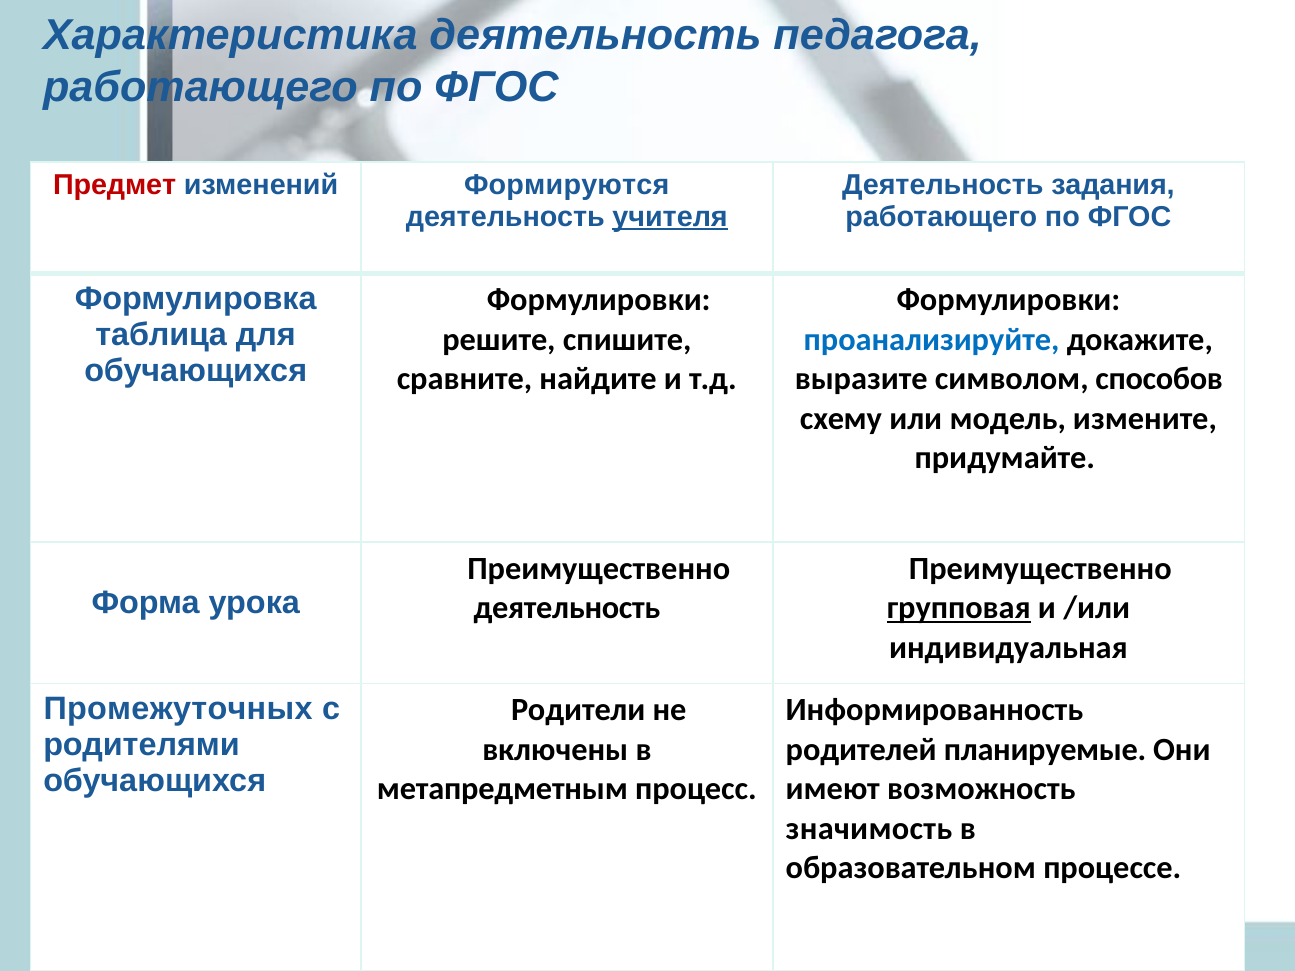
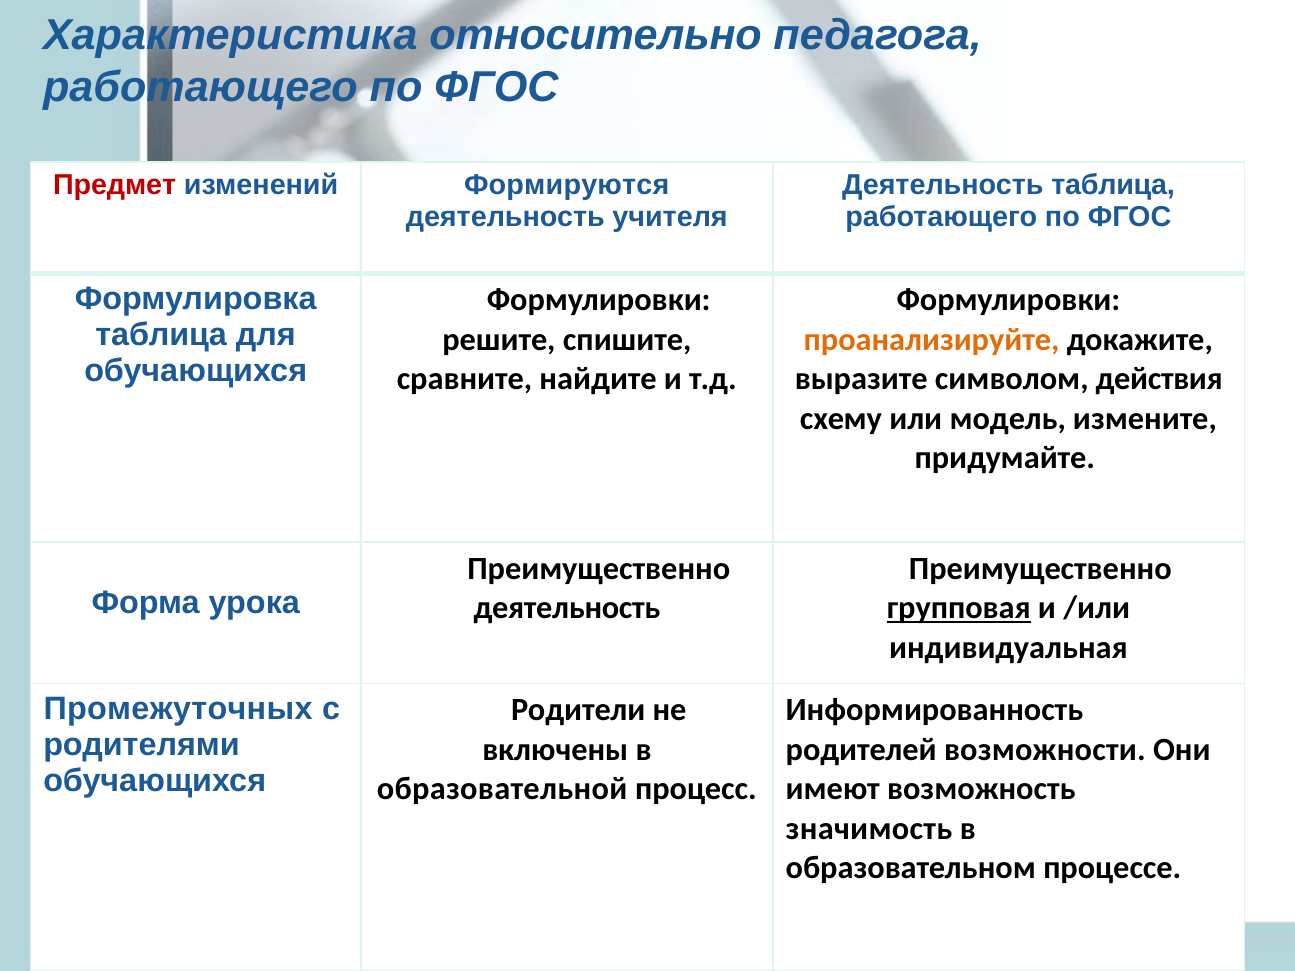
Характеристика деятельность: деятельность -> относительно
Деятельность задания: задания -> таблица
учителя underline: present -> none
проанализируйте colour: blue -> orange
способов: способов -> действия
планируемые: планируемые -> возможности
метапредметным: метапредметным -> образовательной
